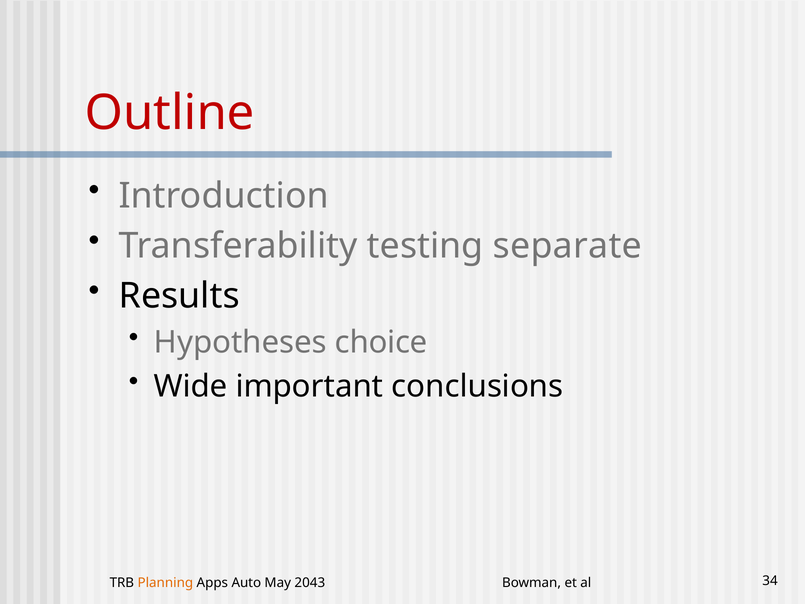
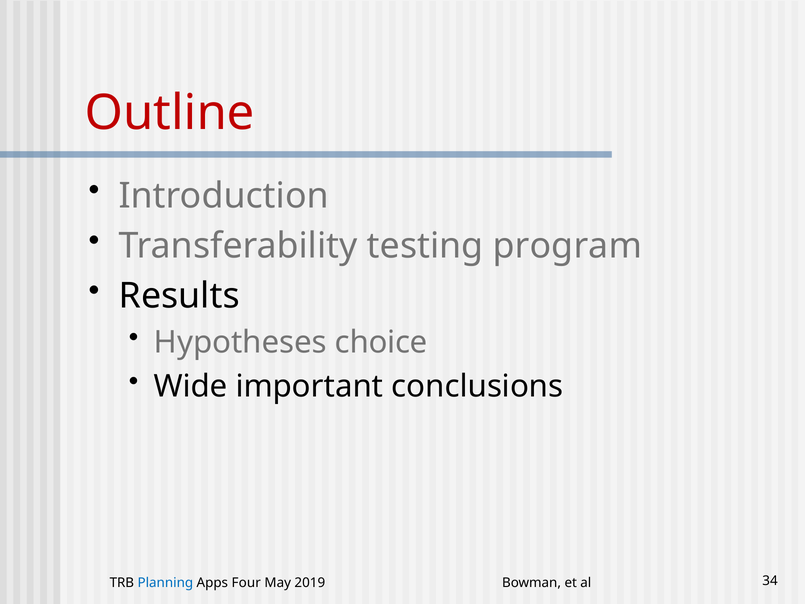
separate: separate -> program
Planning colour: orange -> blue
Auto: Auto -> Four
2043: 2043 -> 2019
